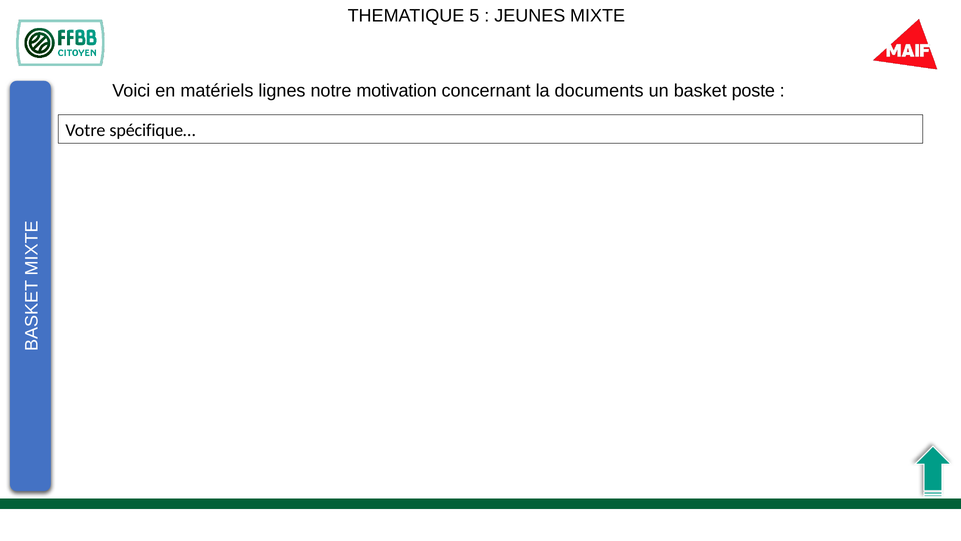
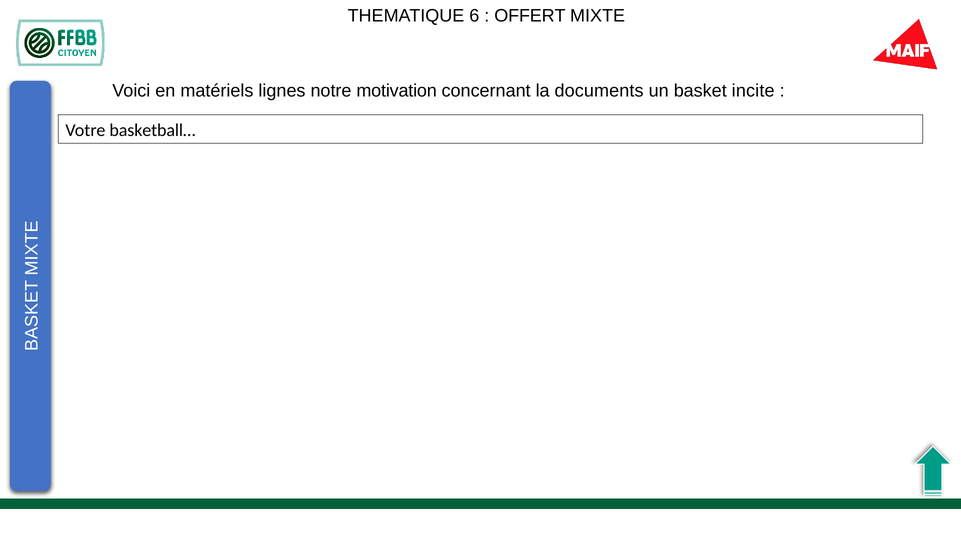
5: 5 -> 6
JEUNES: JEUNES -> OFFERT
poste: poste -> incite
spécifique…: spécifique… -> basketball…
